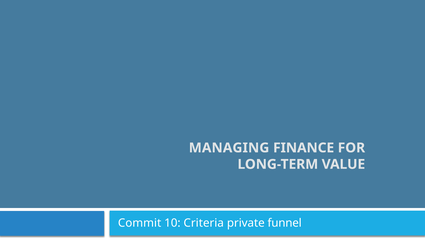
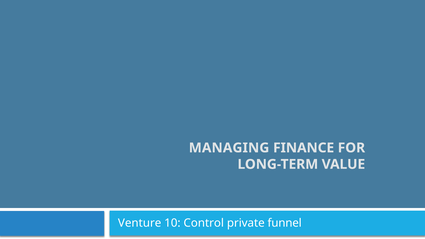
Commit: Commit -> Venture
Criteria: Criteria -> Control
